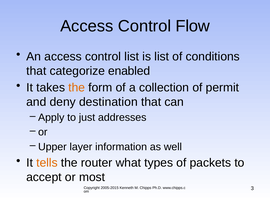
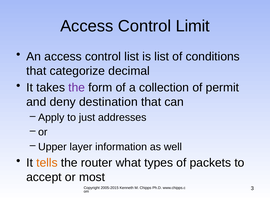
Flow: Flow -> Limit
enabled: enabled -> decimal
the at (77, 88) colour: orange -> purple
